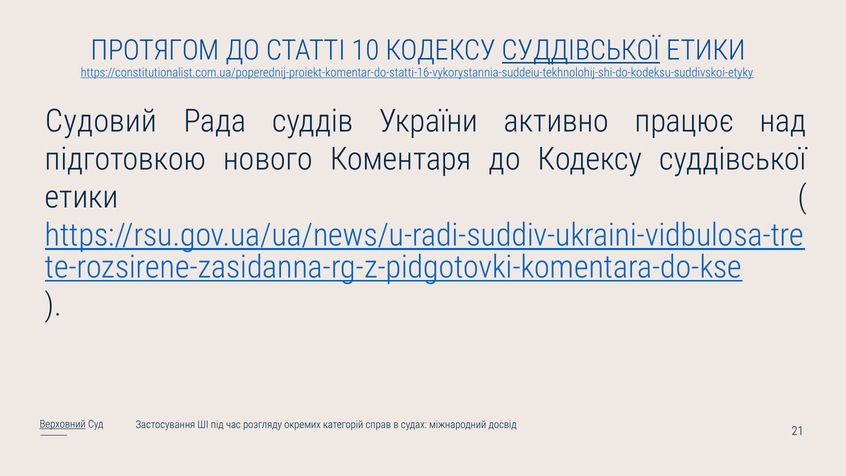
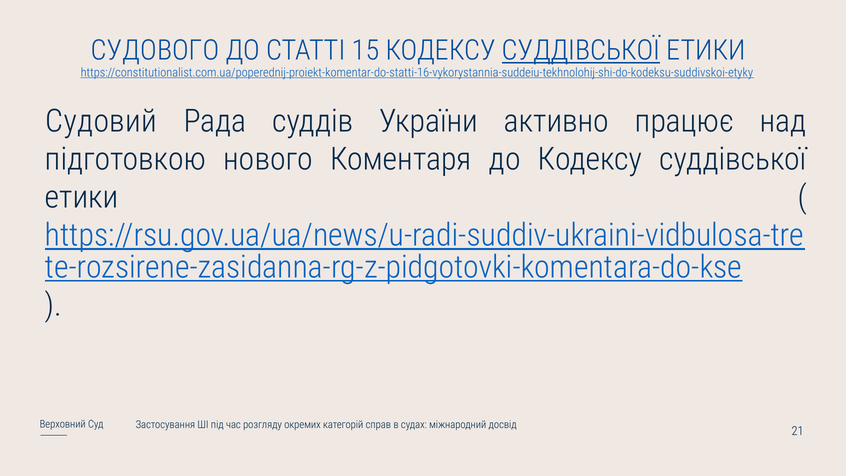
ПРОТЯГОМ: ПРОТЯГОМ -> СУДОВОГО
10: 10 -> 15
Верховний underline: present -> none
